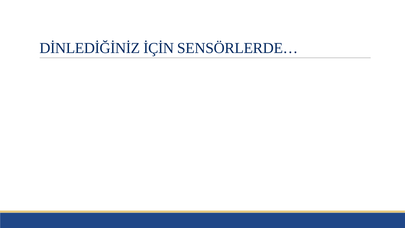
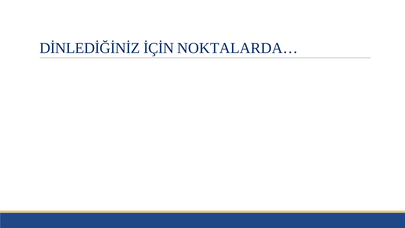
SENSÖRLERDE…: SENSÖRLERDE… -> NOKTALARDA…
